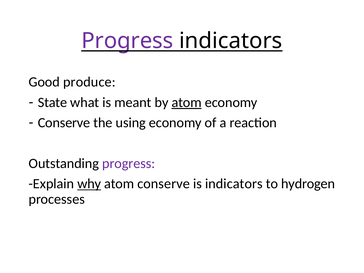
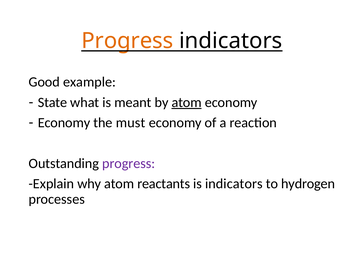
Progress at (127, 41) colour: purple -> orange
produce: produce -> example
Conserve at (64, 123): Conserve -> Economy
using: using -> must
why underline: present -> none
atom conserve: conserve -> reactants
